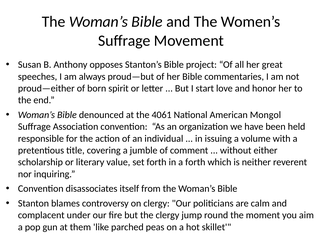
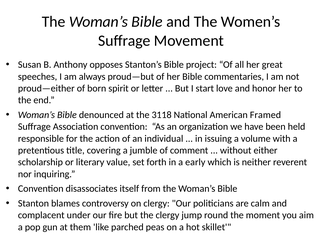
4061: 4061 -> 3118
Mongol: Mongol -> Framed
a forth: forth -> early
